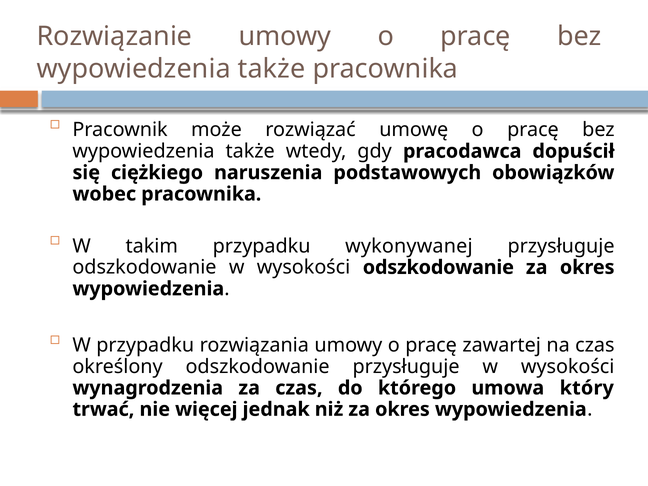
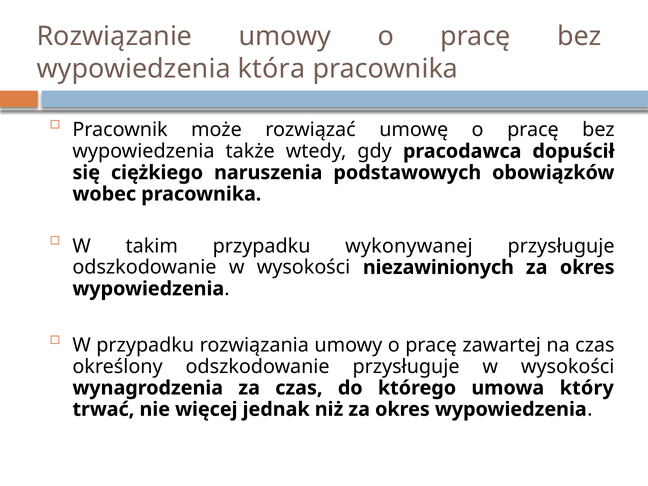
także at (272, 69): także -> która
wysokości odszkodowanie: odszkodowanie -> niezawinionych
